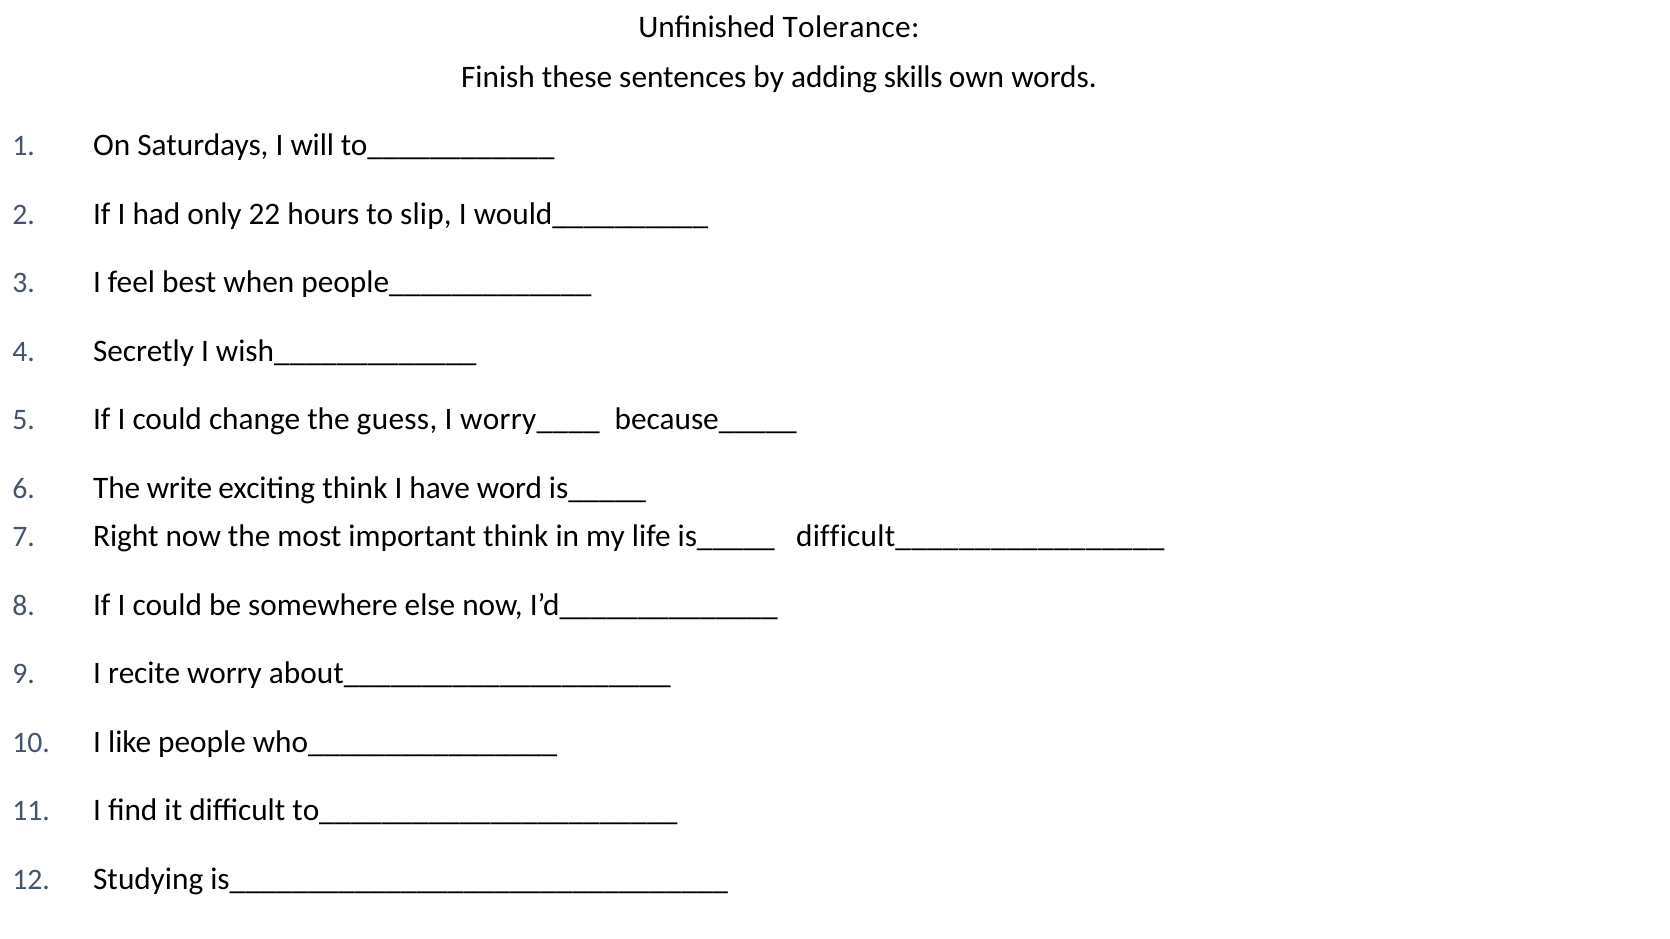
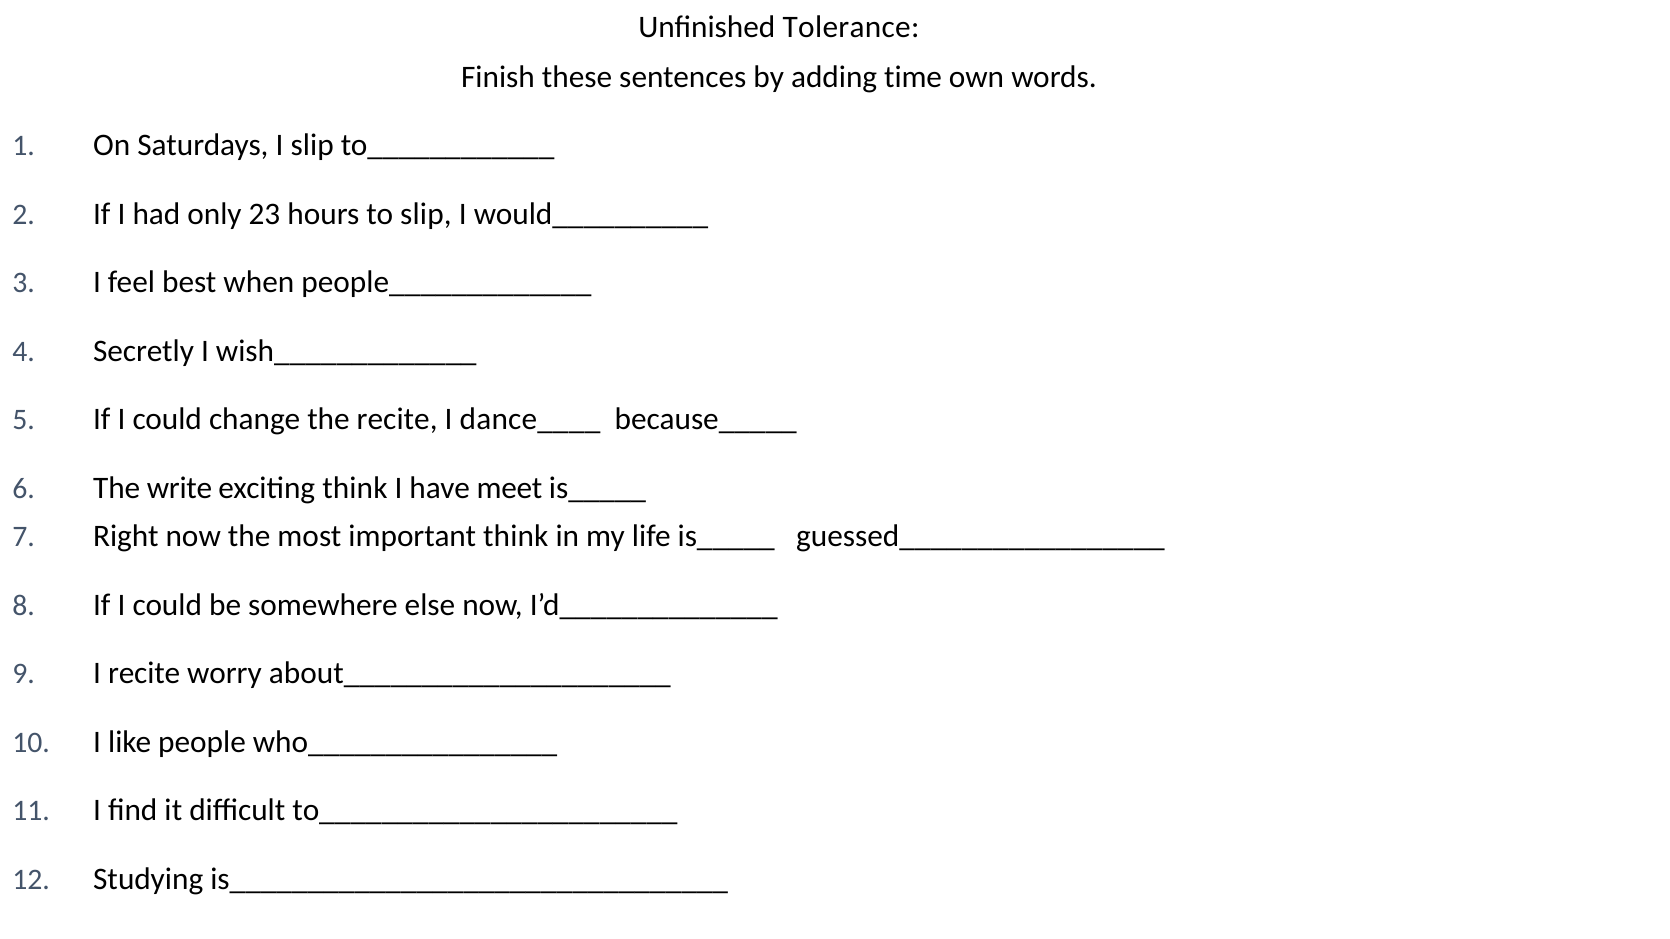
skills: skills -> time
I will: will -> slip
22: 22 -> 23
the guess: guess -> recite
worry____: worry____ -> dance____
word: word -> meet
difficult_________________: difficult_________________ -> guessed_________________
